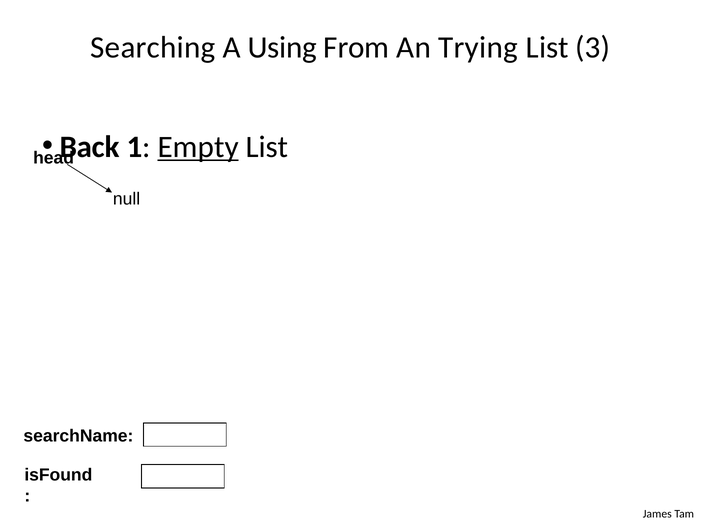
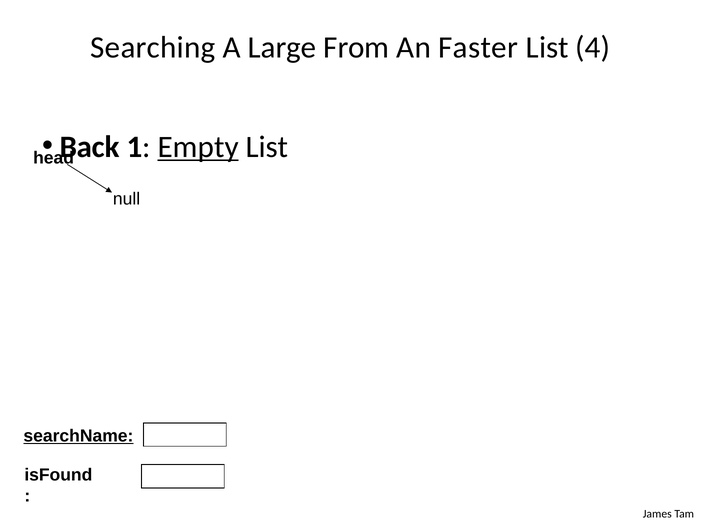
Using: Using -> Large
Trying: Trying -> Faster
3: 3 -> 4
searchName underline: none -> present
